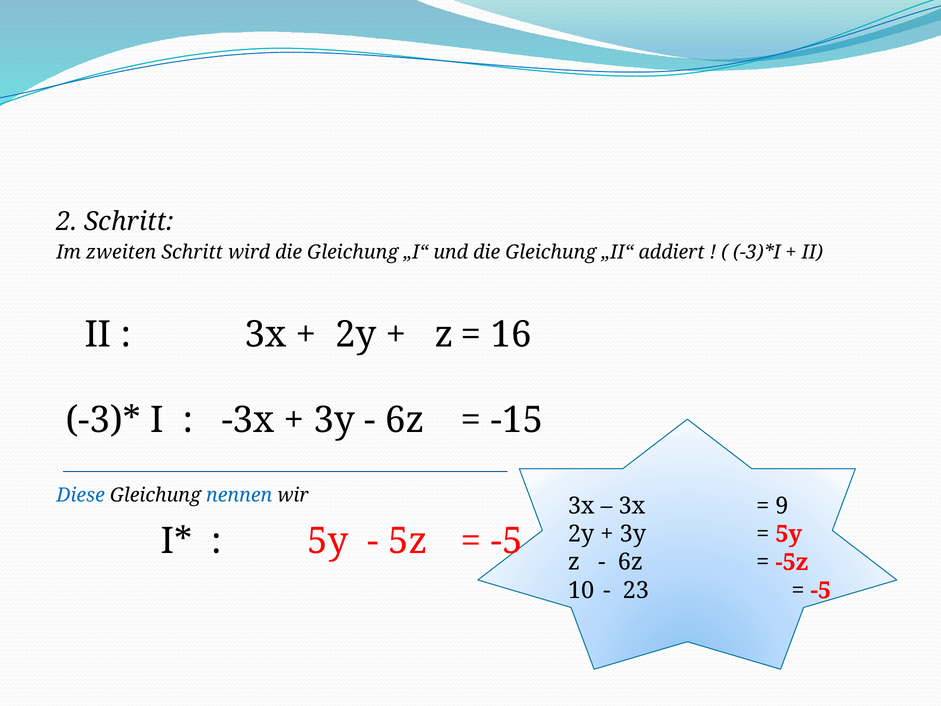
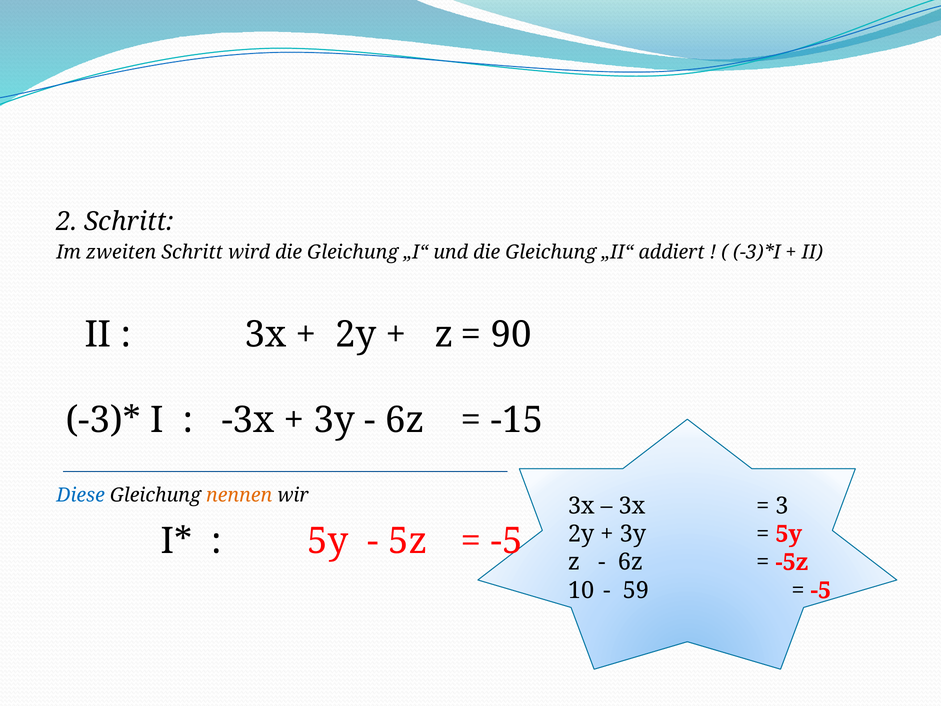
16: 16 -> 90
nennen colour: blue -> orange
9: 9 -> 3
23: 23 -> 59
